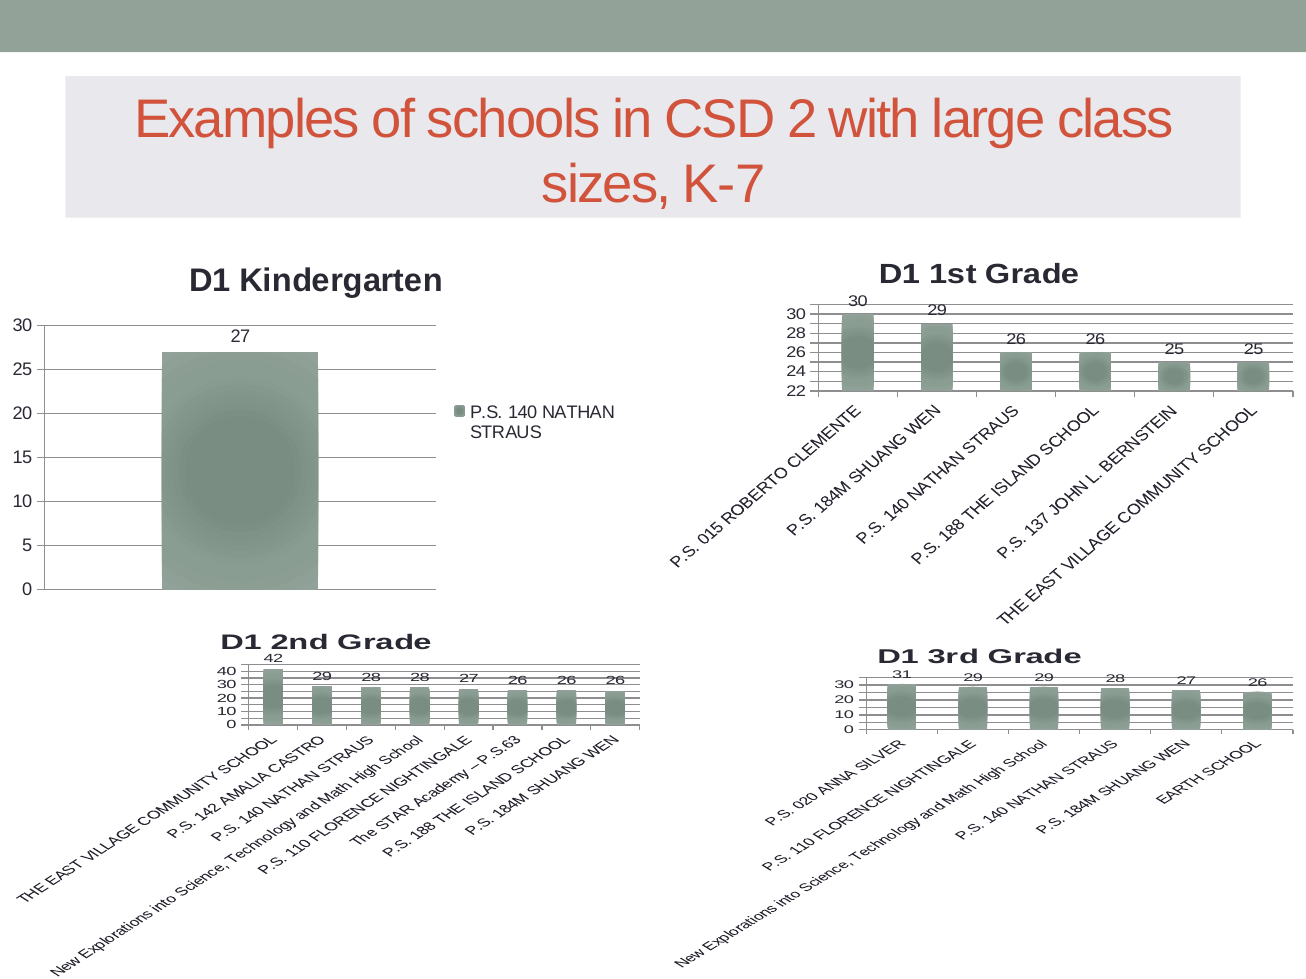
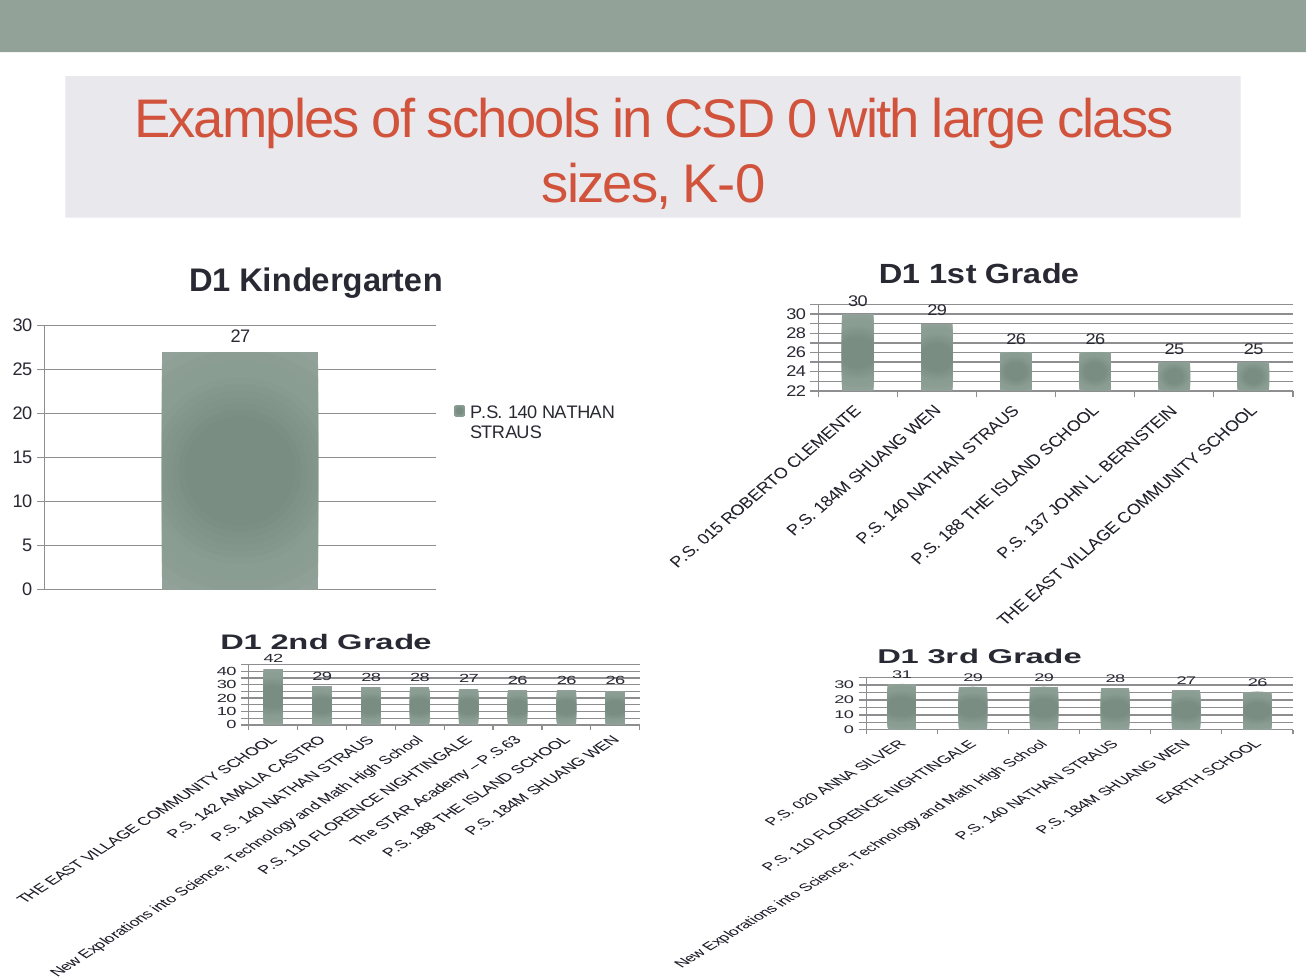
CSD 2: 2 -> 0
K-7: K-7 -> K-0
